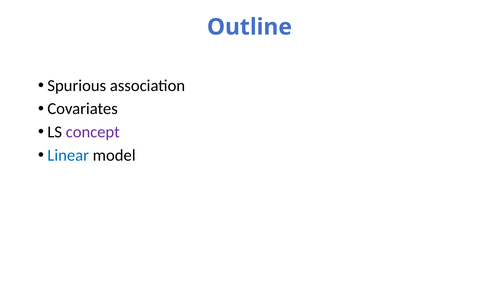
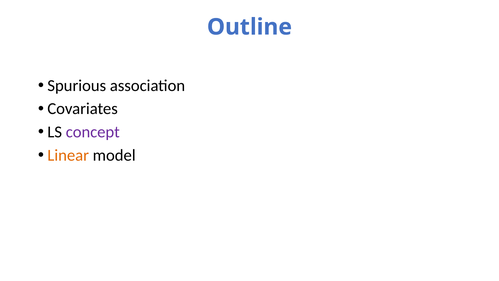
Linear colour: blue -> orange
